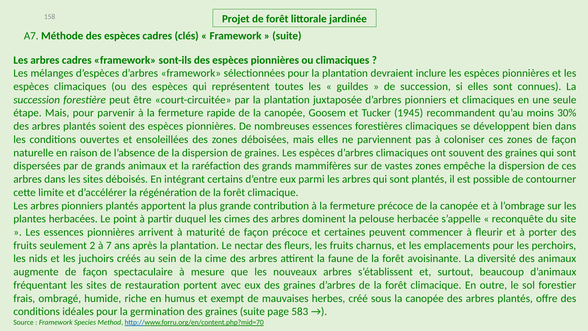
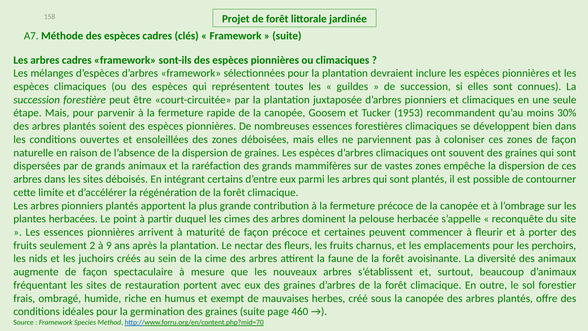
1945: 1945 -> 1953
7: 7 -> 9
583: 583 -> 460
